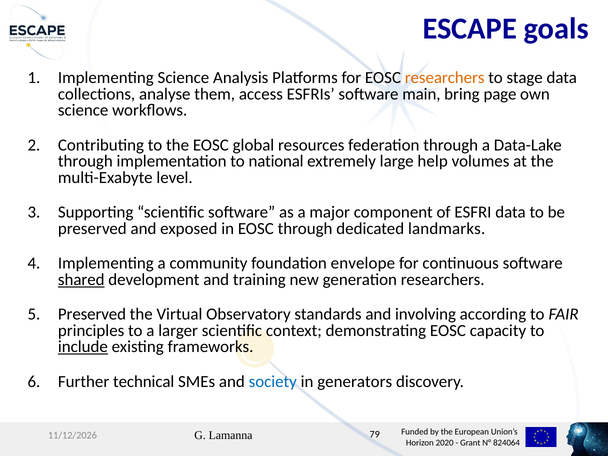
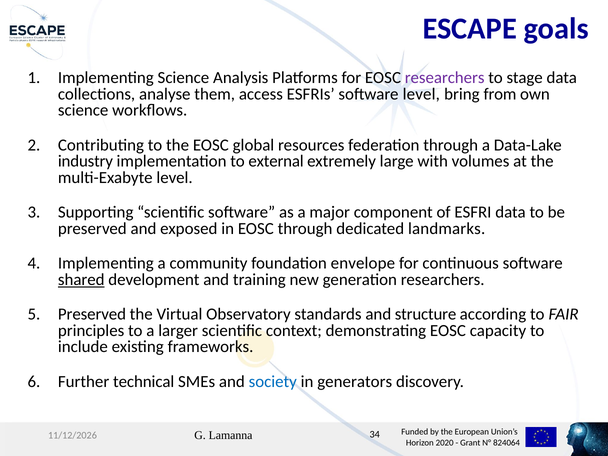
researchers at (445, 78) colour: orange -> purple
software main: main -> level
page: page -> from
through at (85, 161): through -> industry
national: national -> external
help: help -> with
involving: involving -> structure
include underline: present -> none
79: 79 -> 34
